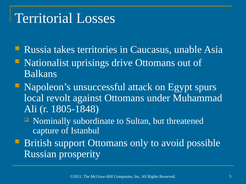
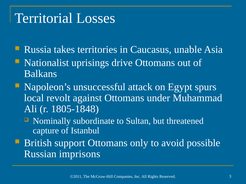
prosperity: prosperity -> imprisons
